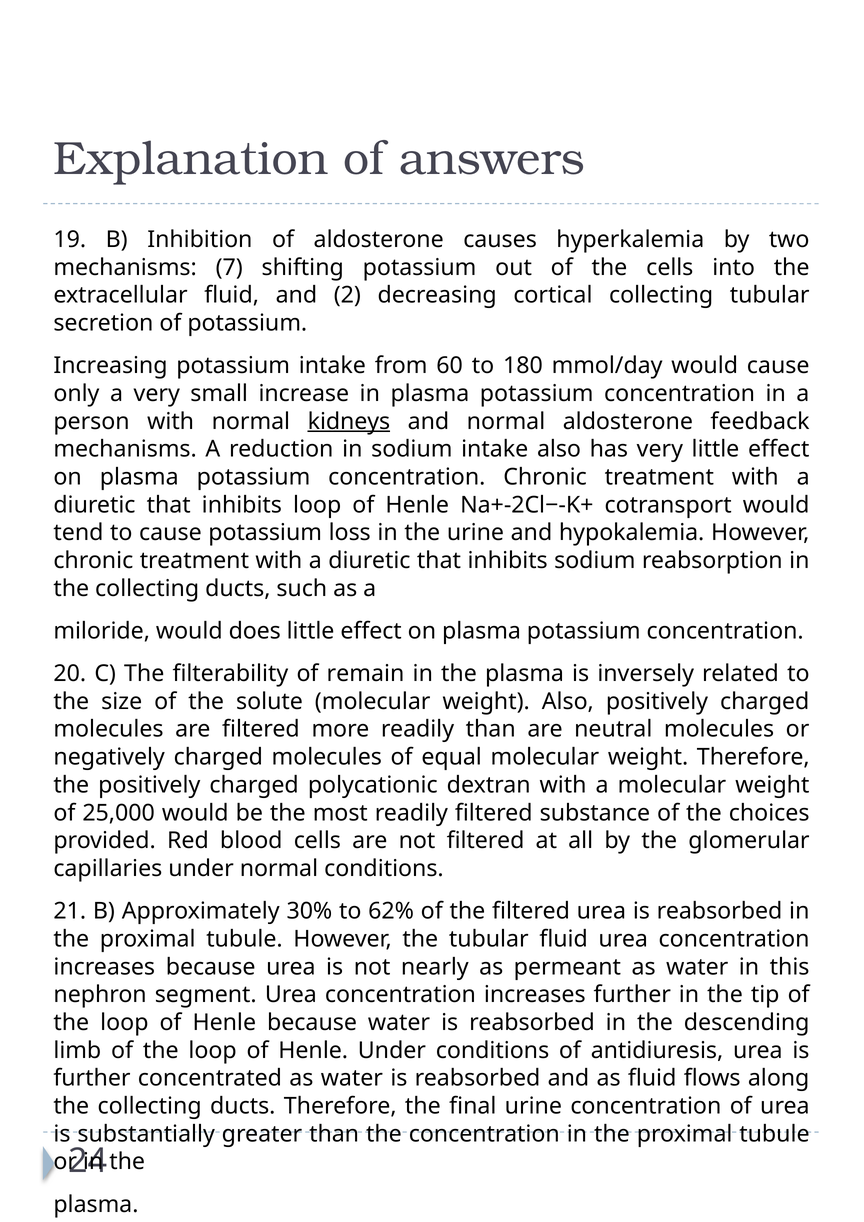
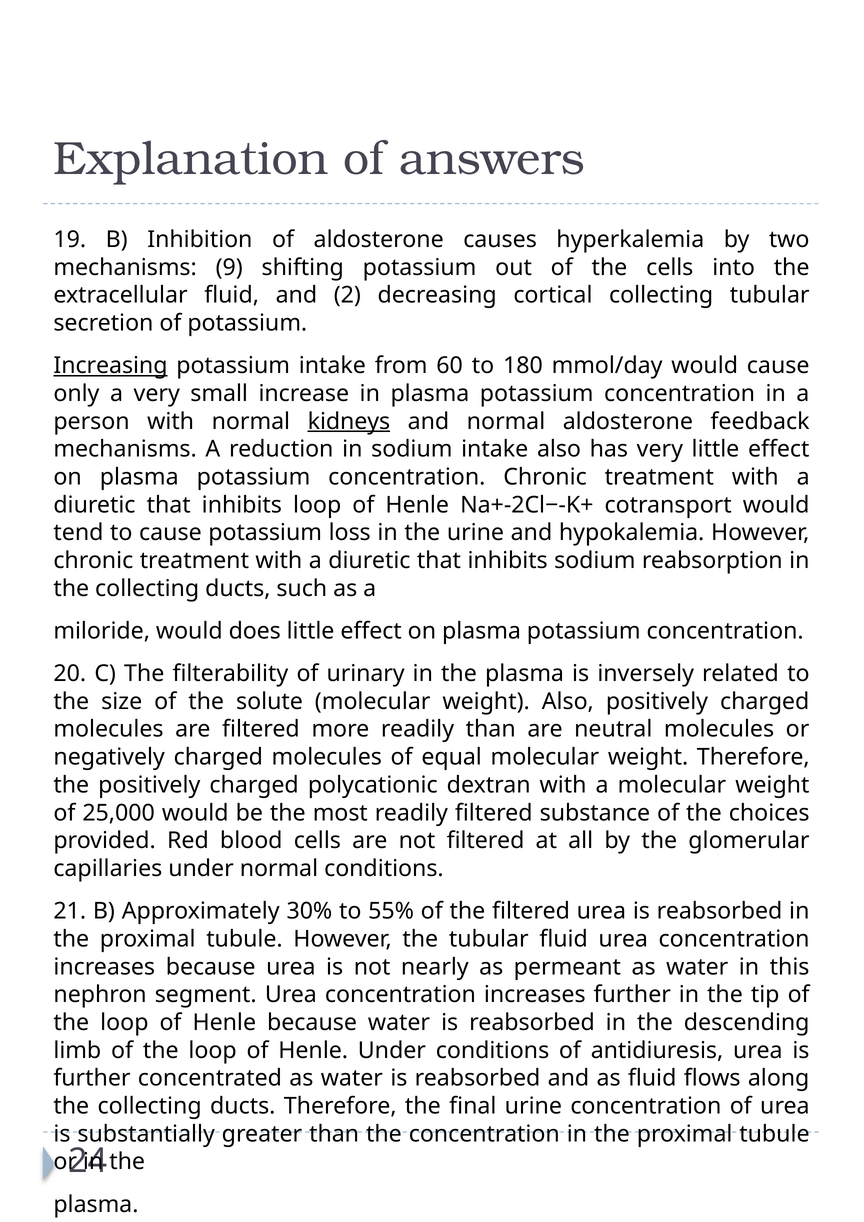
7: 7 -> 9
Increasing underline: none -> present
remain: remain -> urinary
62%: 62% -> 55%
